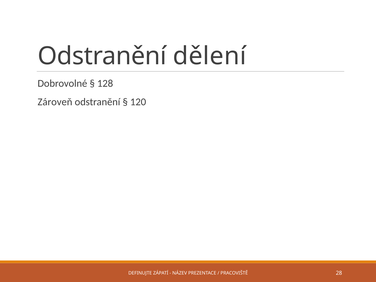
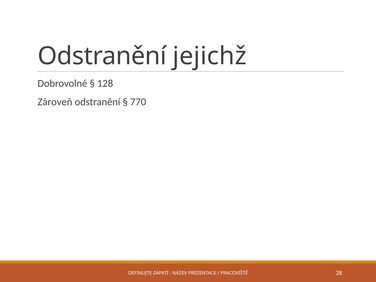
dělení: dělení -> jejichž
120: 120 -> 770
